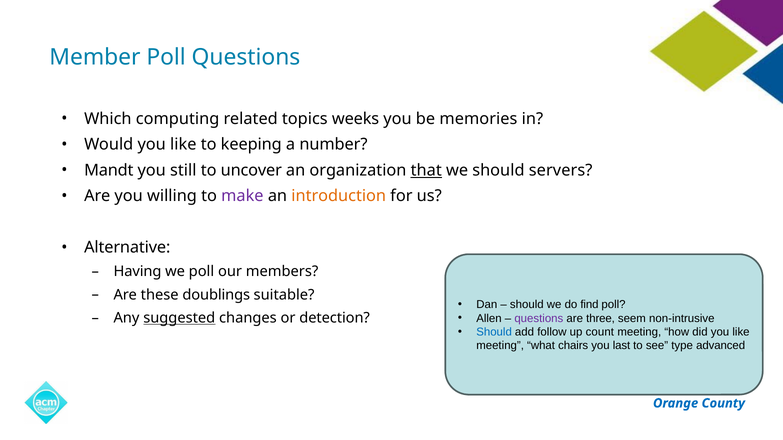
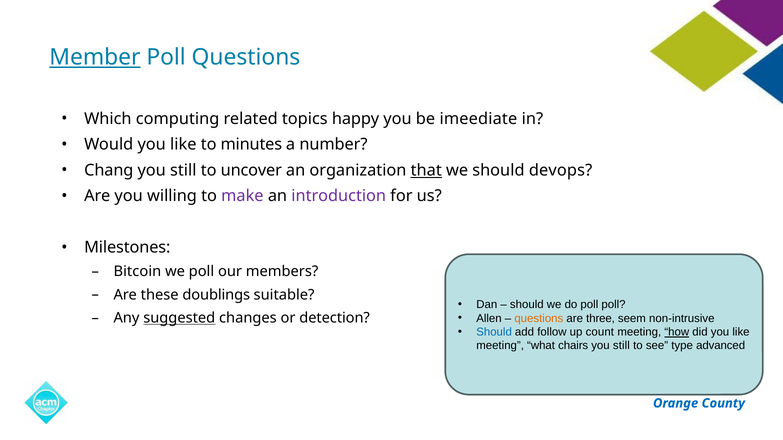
Member underline: none -> present
weeks: weeks -> happy
memories: memories -> imeediate
keeping: keeping -> minutes
Mandt: Mandt -> Chang
servers: servers -> devops
introduction colour: orange -> purple
Alternative: Alternative -> Milestones
Having: Having -> Bitcoin
do find: find -> poll
questions at (539, 319) colour: purple -> orange
how underline: none -> present
last at (622, 346): last -> still
